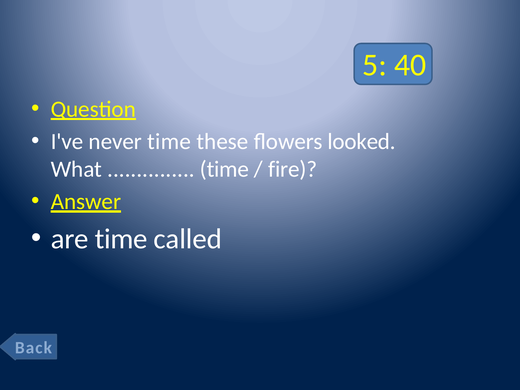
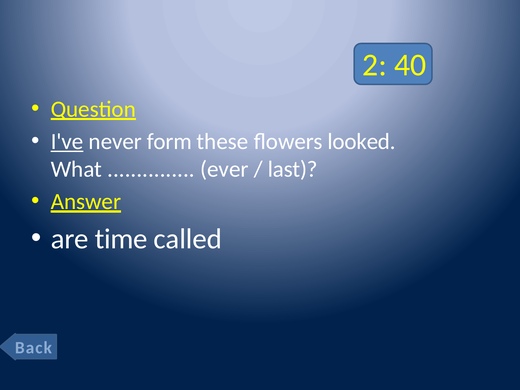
5: 5 -> 2
I've underline: none -> present
never time: time -> form
time at (224, 169): time -> ever
fire: fire -> last
